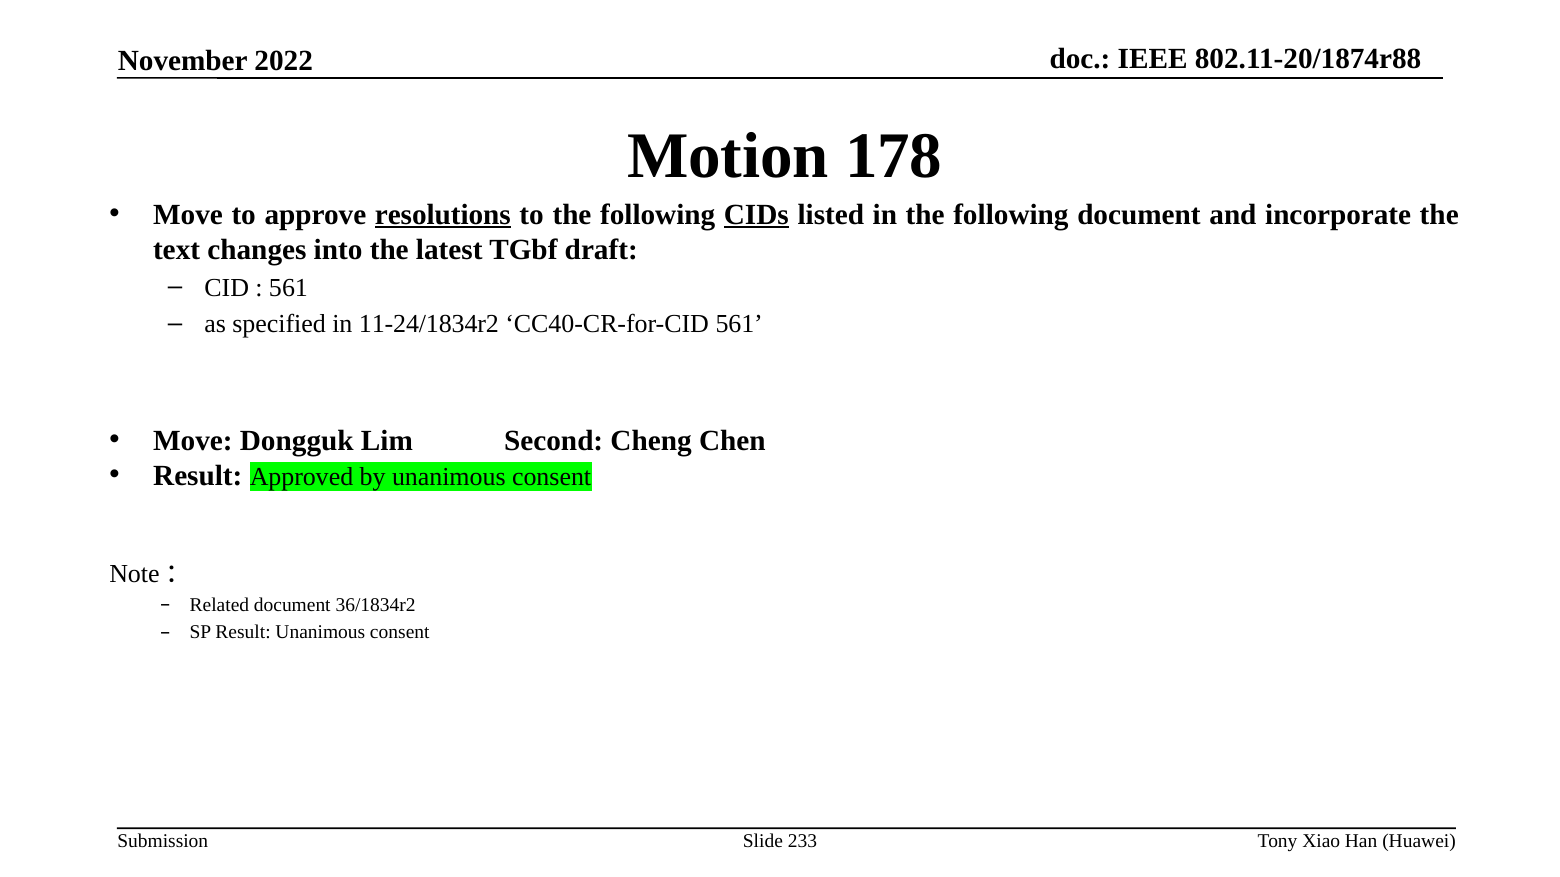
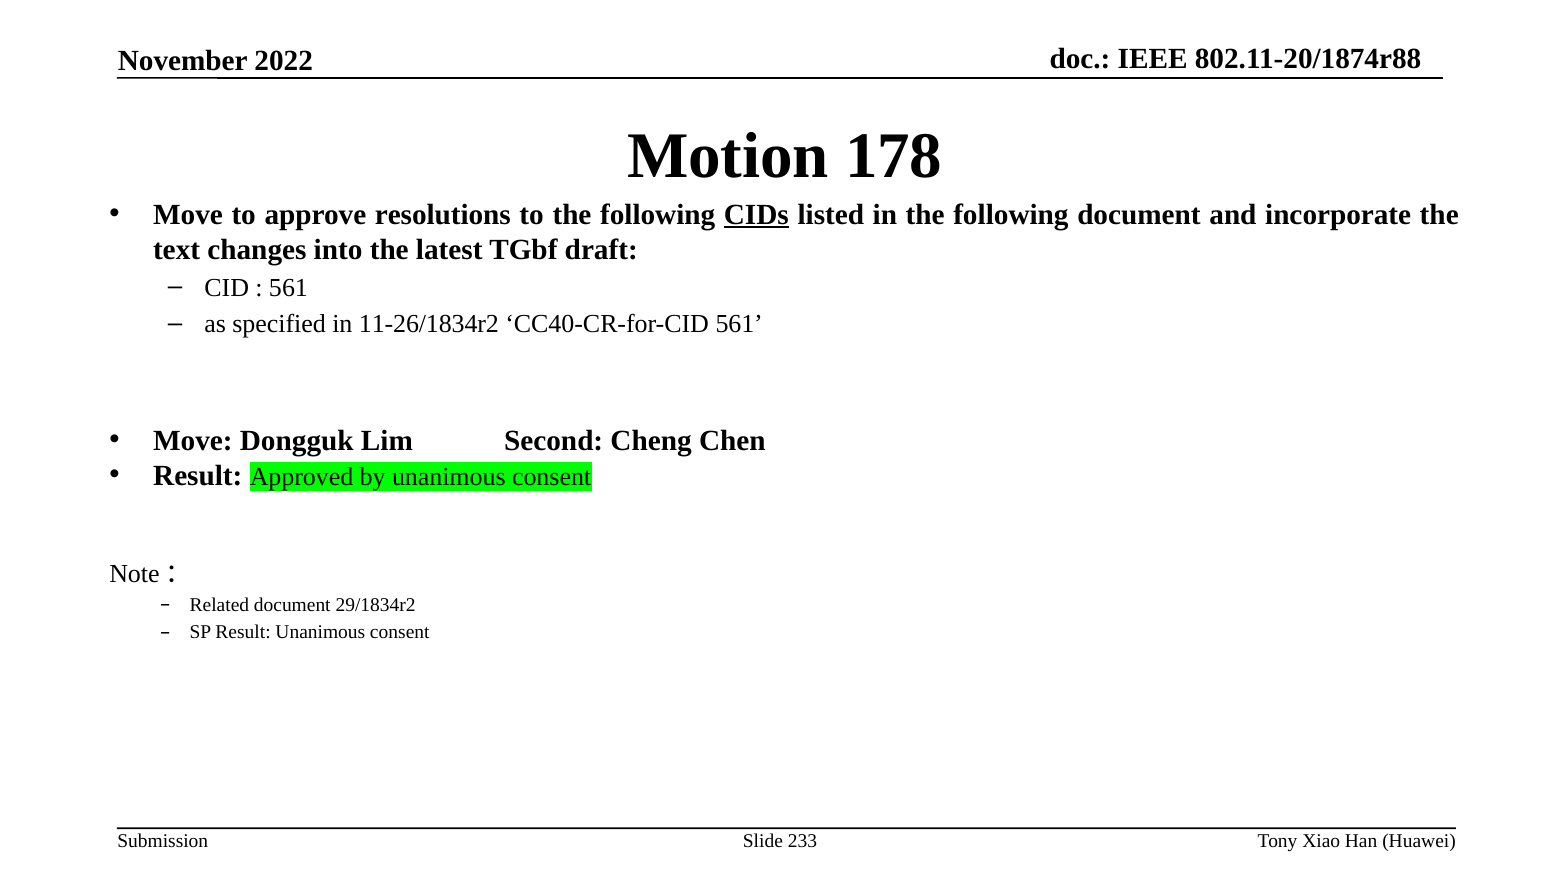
resolutions underline: present -> none
11-24/1834r2: 11-24/1834r2 -> 11-26/1834r2
36/1834r2: 36/1834r2 -> 29/1834r2
